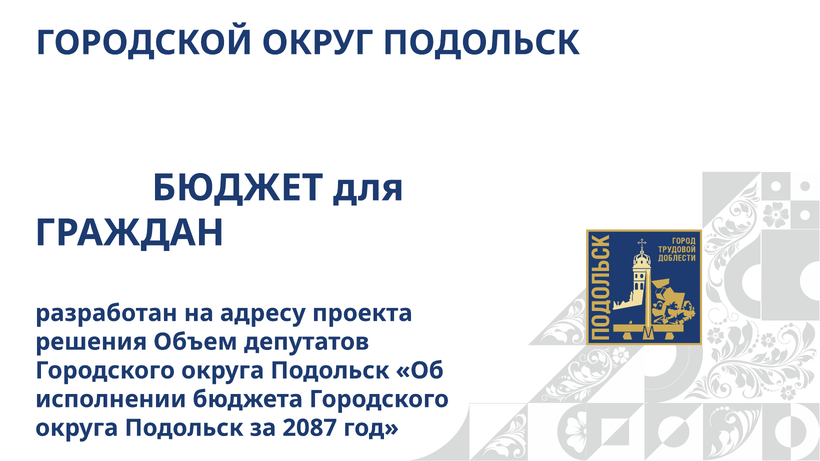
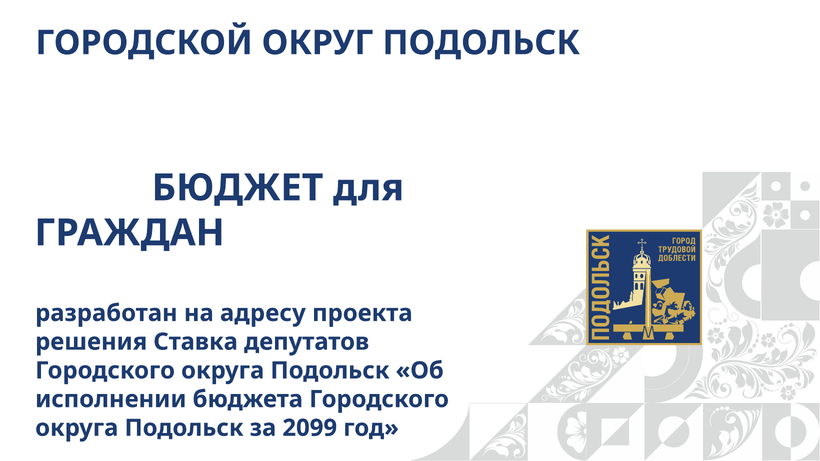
Объем: Объем -> Ставка
2087: 2087 -> 2099
